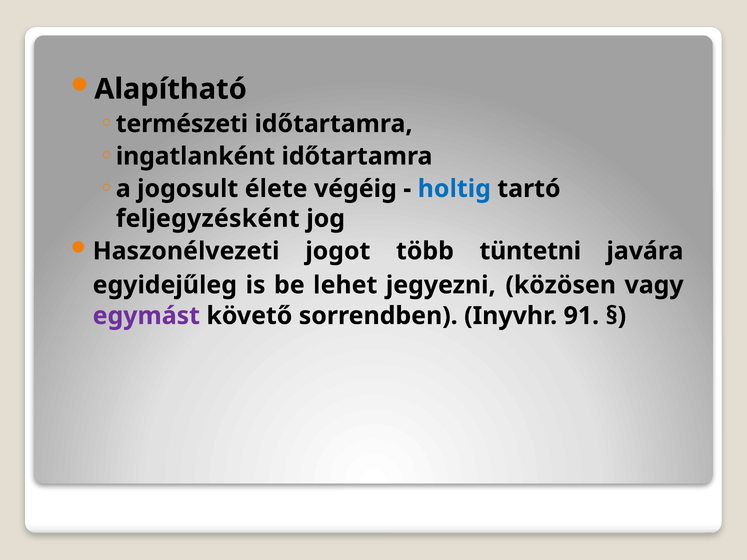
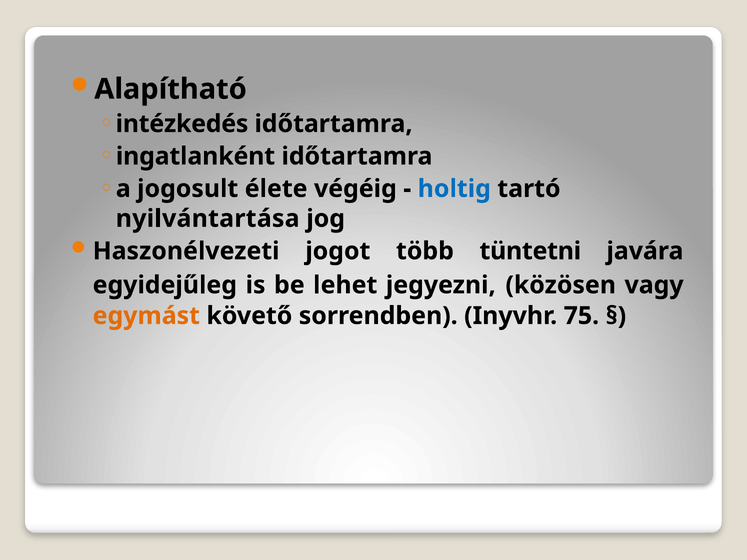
természeti: természeti -> intézkedés
feljegyzésként: feljegyzésként -> nyilvántartása
egymást colour: purple -> orange
91: 91 -> 75
